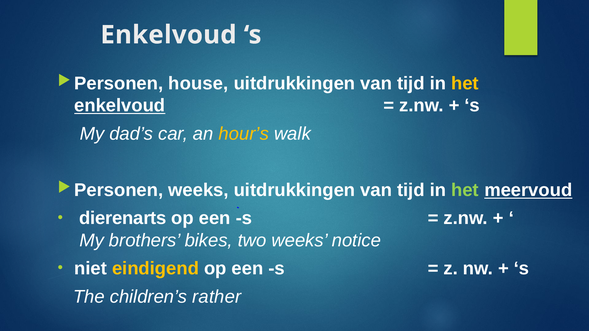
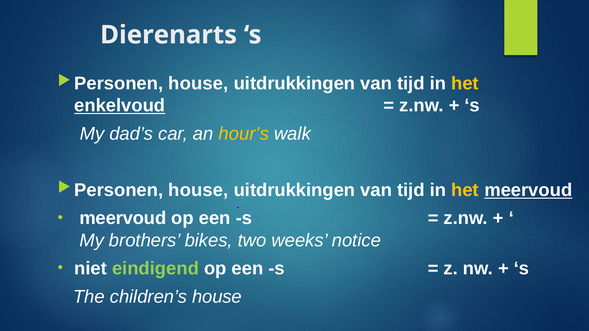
Enkelvoud at (168, 35): Enkelvoud -> Dierenarts
weeks at (198, 190): weeks -> house
het at (465, 190) colour: light green -> yellow
dierenarts at (123, 218): dierenarts -> meervoud
eindigend colour: yellow -> light green
children’s rather: rather -> house
